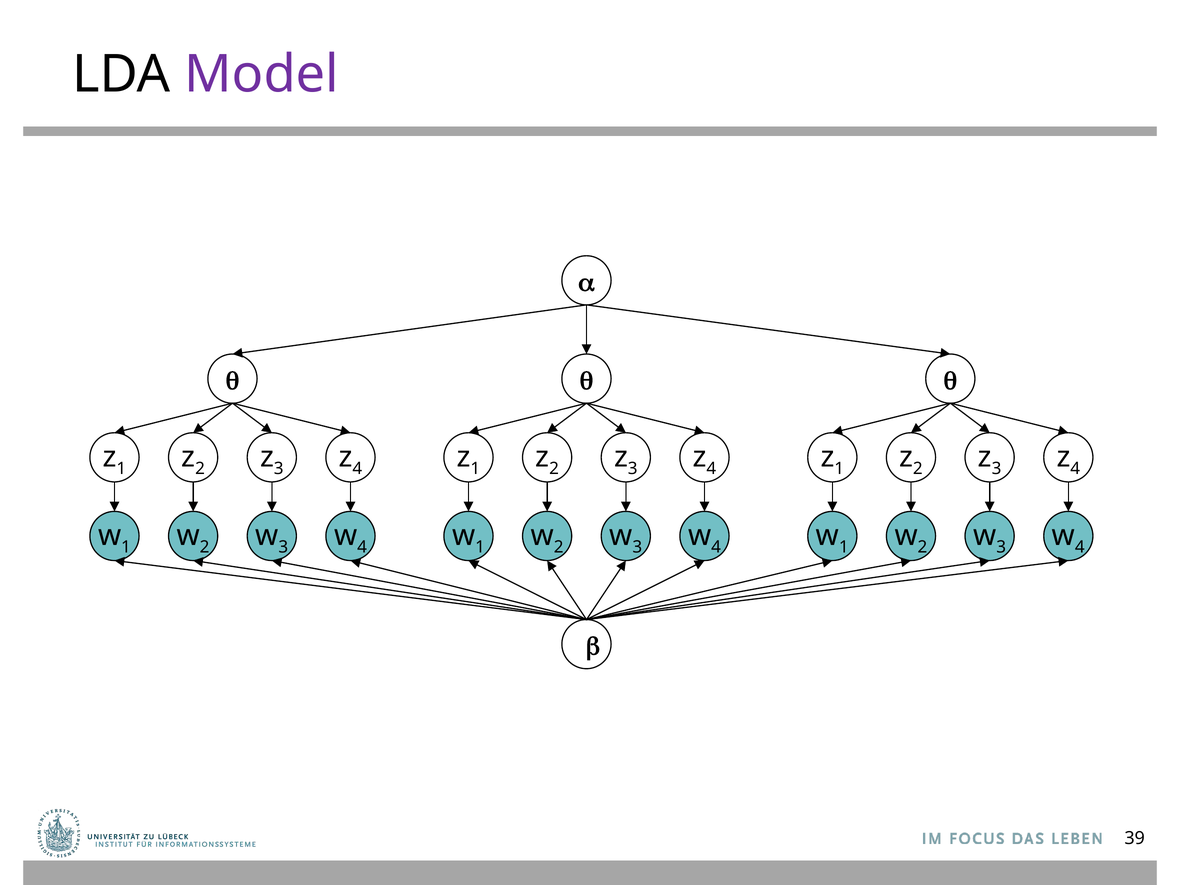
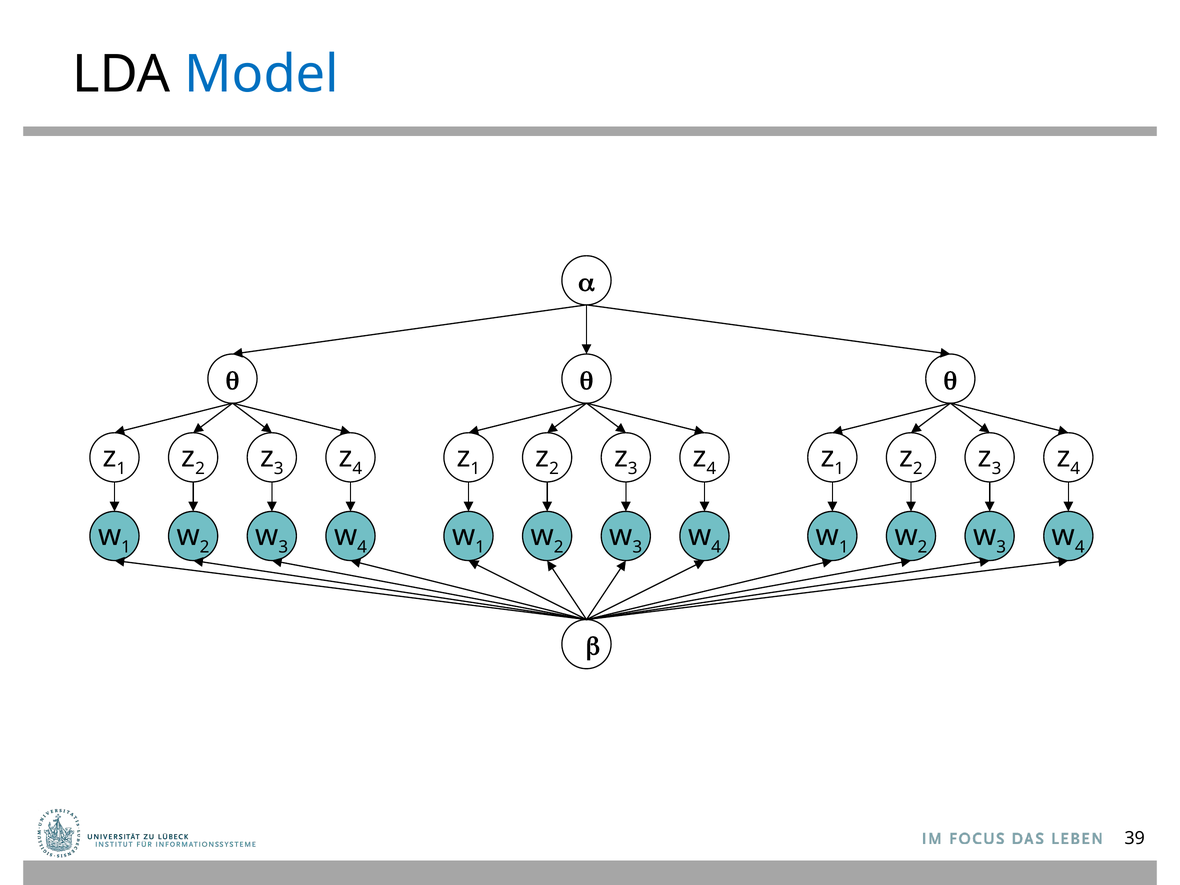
Model colour: purple -> blue
